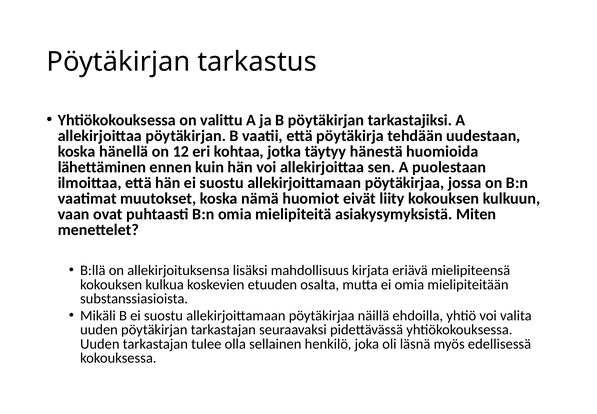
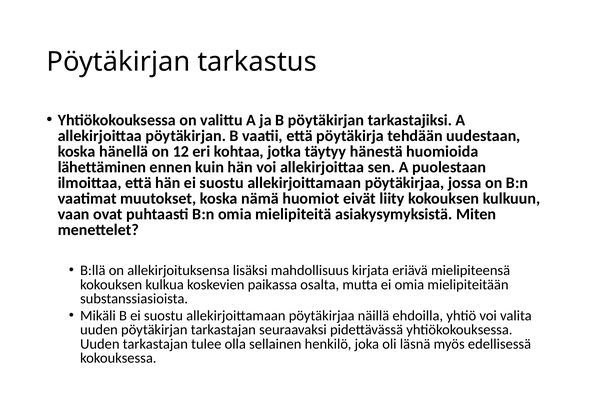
etuuden: etuuden -> paikassa
